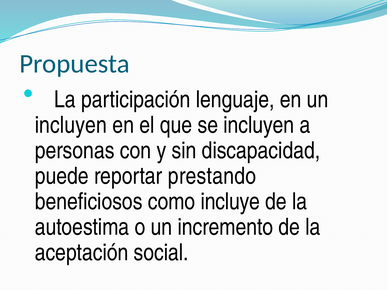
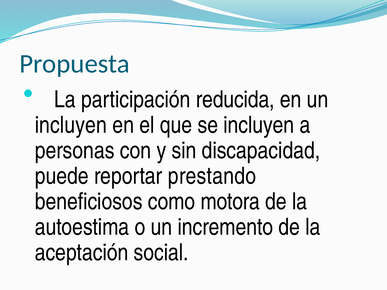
lenguaje: lenguaje -> reducida
incluye: incluye -> motora
